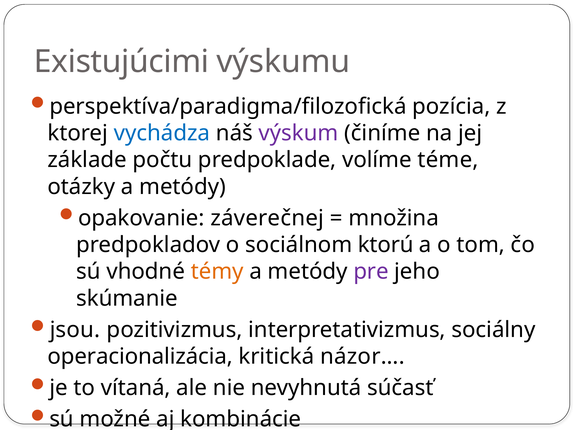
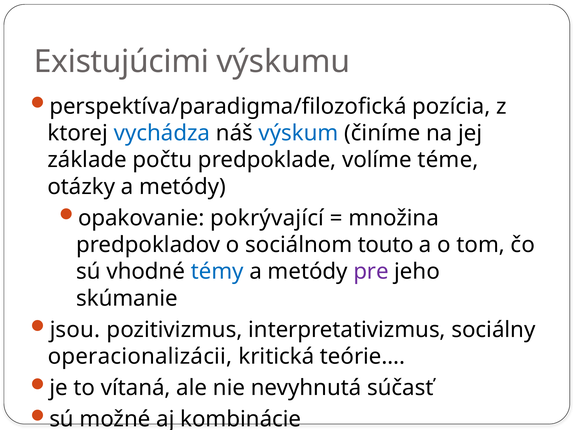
výskum colour: purple -> blue
záverečnej: záverečnej -> pokrývající
ktorú: ktorú -> touto
témy colour: orange -> blue
operacionalizácia: operacionalizácia -> operacionalizácii
názor…: názor… -> teórie…
